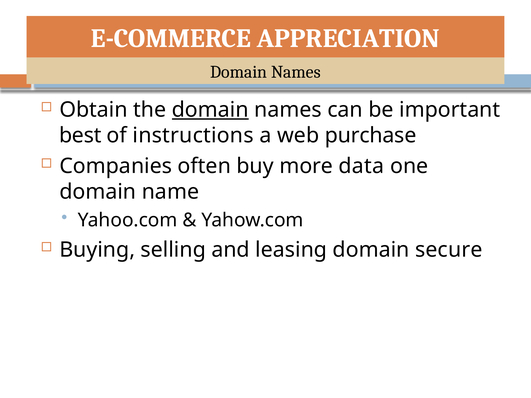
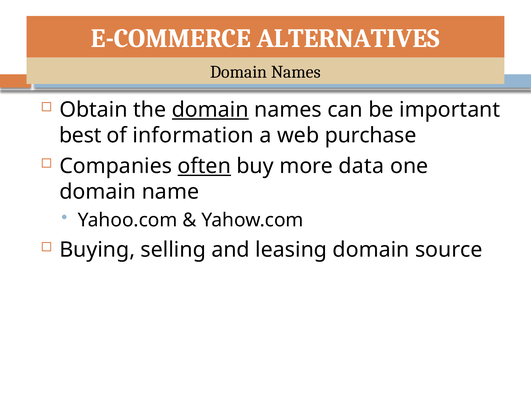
APPRECIATION: APPRECIATION -> ALTERNATIVES
instructions: instructions -> information
often underline: none -> present
secure: secure -> source
